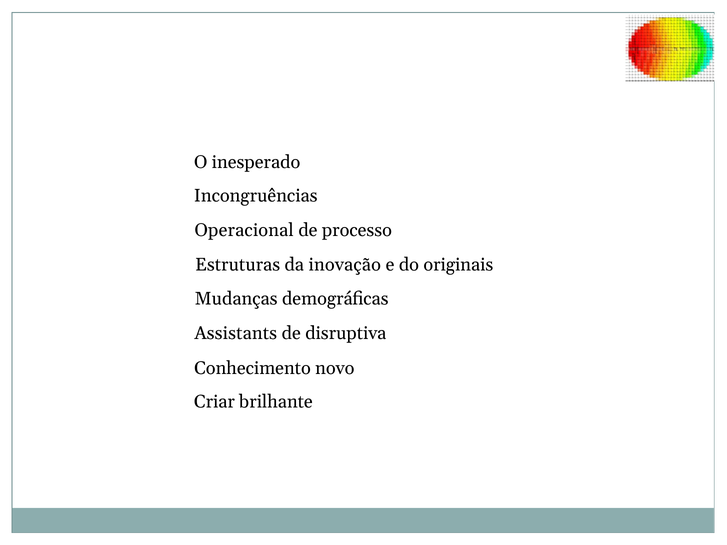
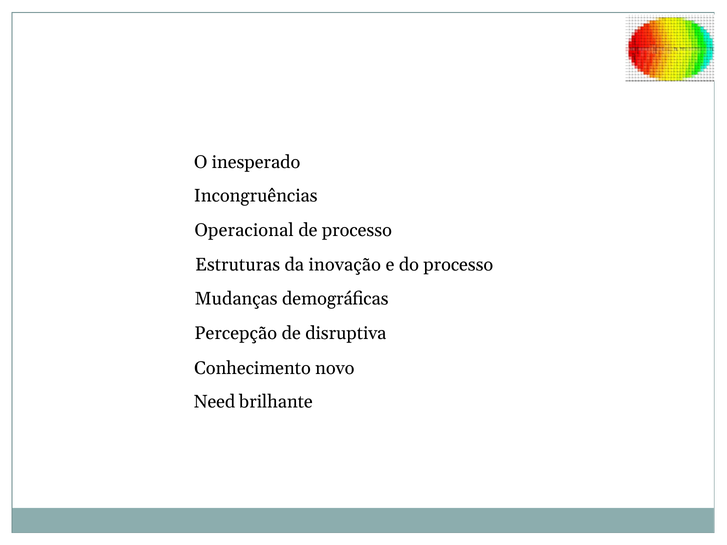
do originais: originais -> processo
Assistants: Assistants -> Percepção
Criar: Criar -> Need
